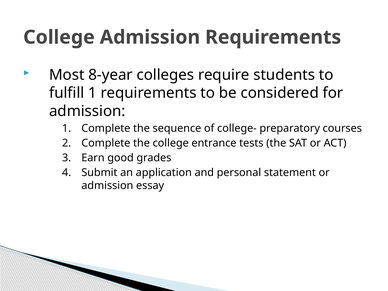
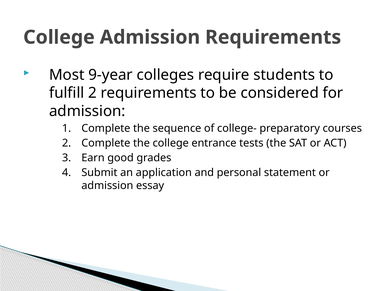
8-year: 8-year -> 9-year
fulfill 1: 1 -> 2
